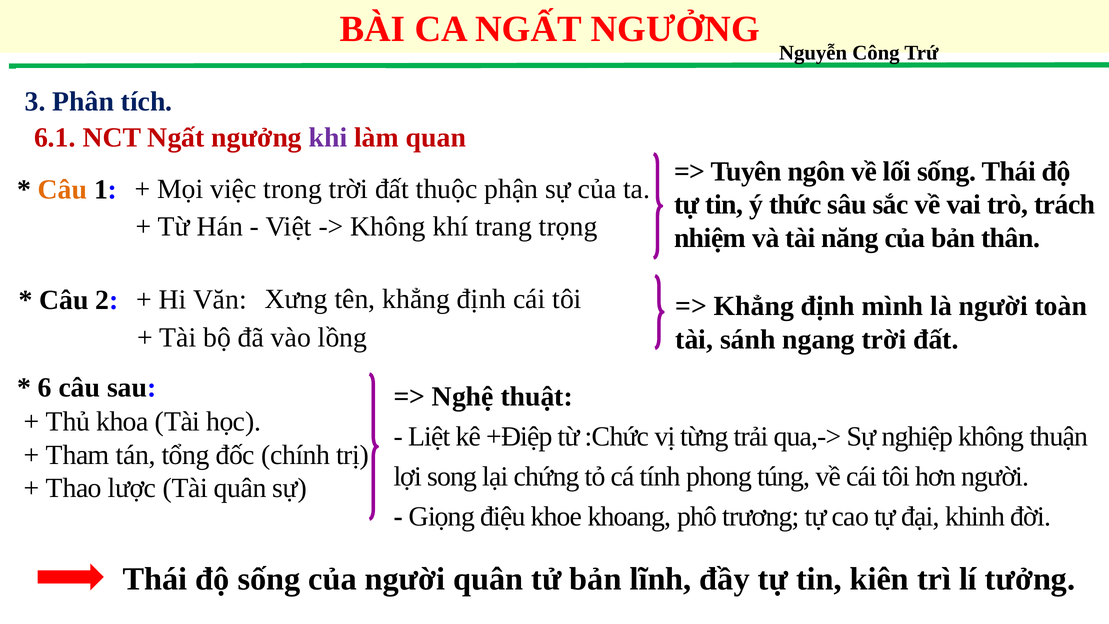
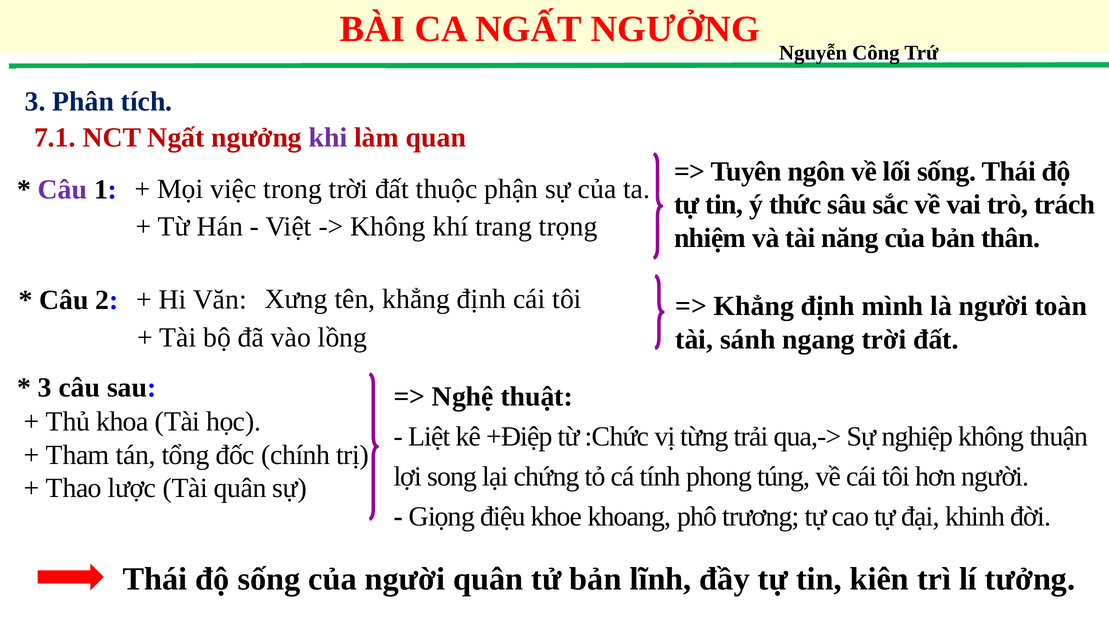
6.1: 6.1 -> 7.1
Câu at (62, 189) colour: orange -> purple
6 at (45, 387): 6 -> 3
